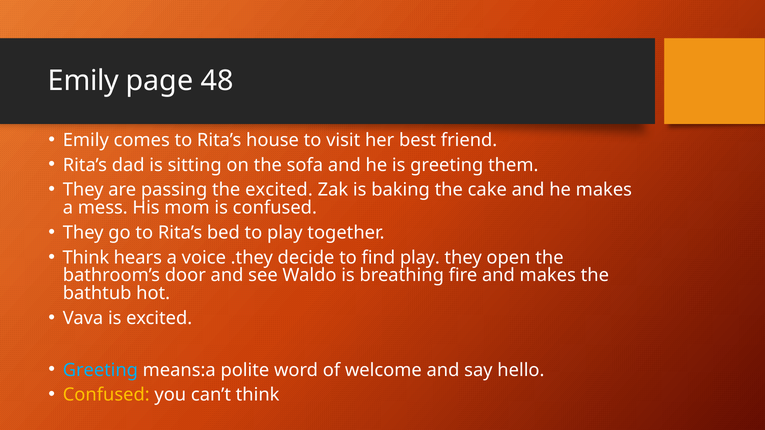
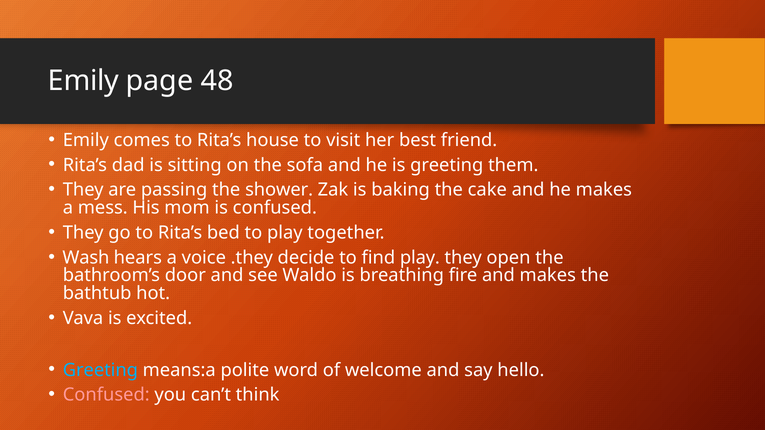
the excited: excited -> shower
Think at (86, 258): Think -> Wash
Confused at (106, 395) colour: yellow -> pink
